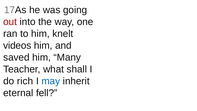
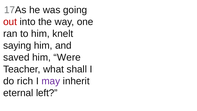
videos: videos -> saying
Many: Many -> Were
may colour: blue -> purple
fell: fell -> left
